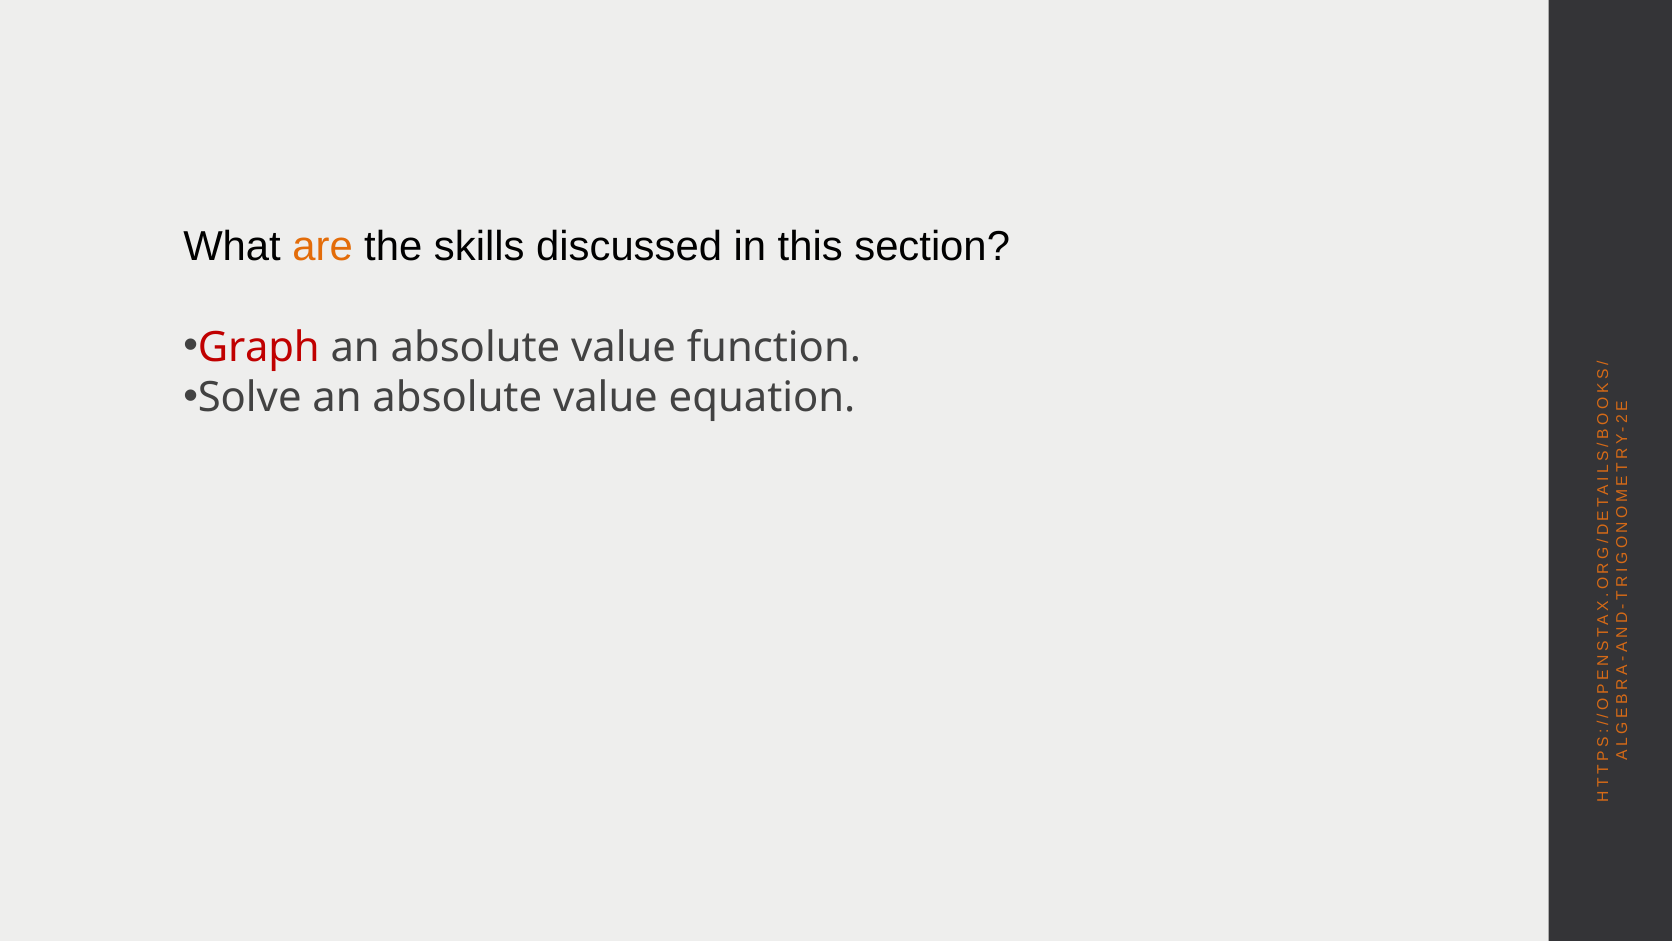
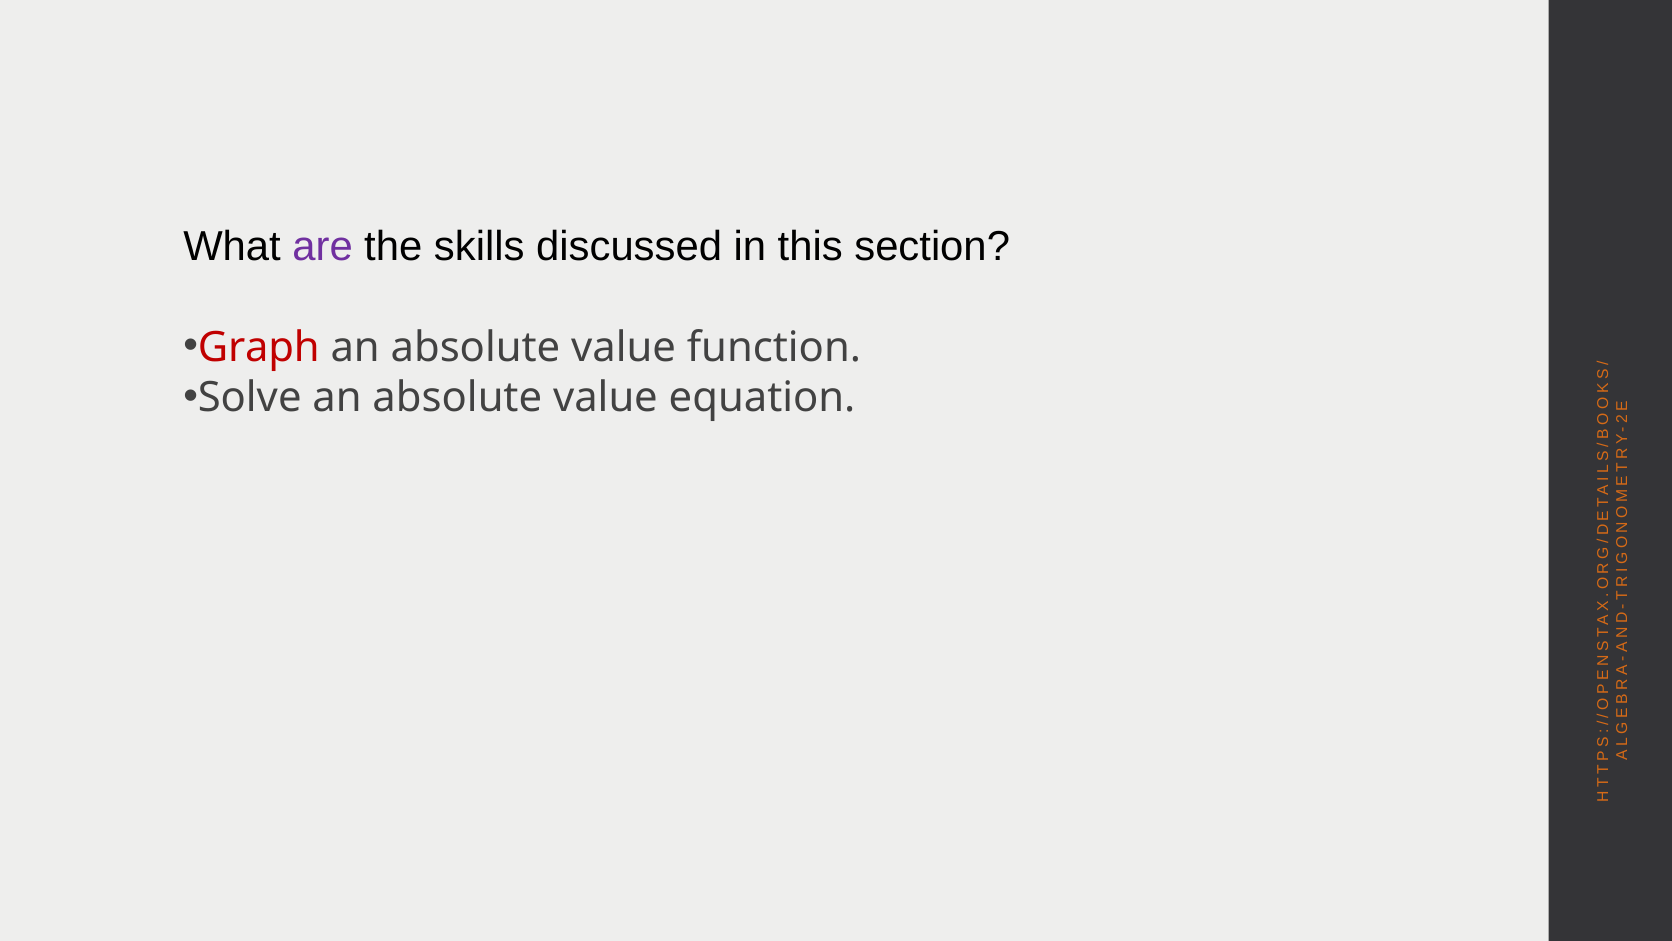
are colour: orange -> purple
